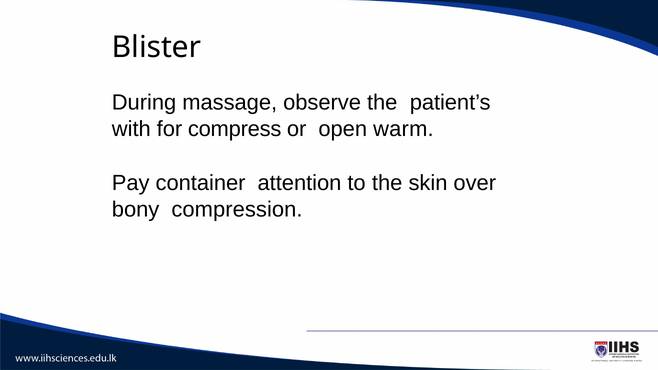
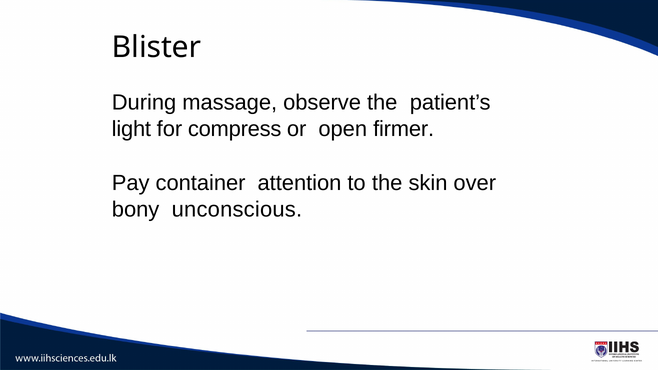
with: with -> light
warm: warm -> firmer
compression: compression -> unconscious
